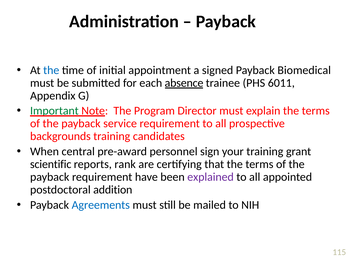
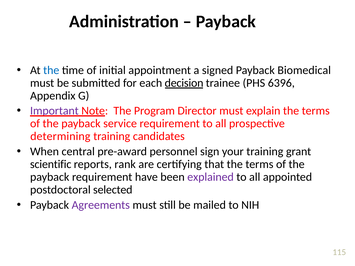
absence: absence -> decision
6011: 6011 -> 6396
Important colour: green -> purple
backgrounds: backgrounds -> determining
addition: addition -> selected
Agreements colour: blue -> purple
